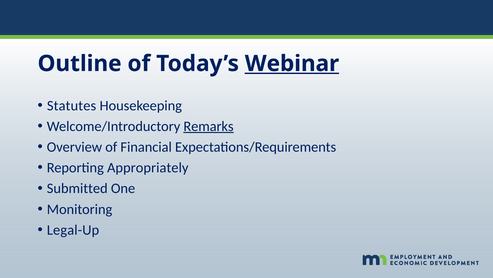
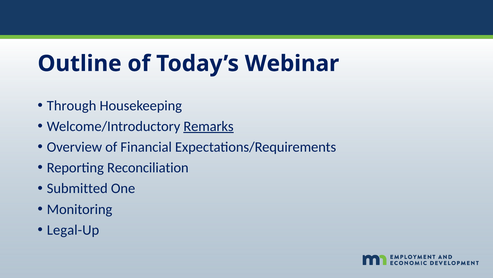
Webinar underline: present -> none
Statutes: Statutes -> Through
Appropriately: Appropriately -> Reconciliation
